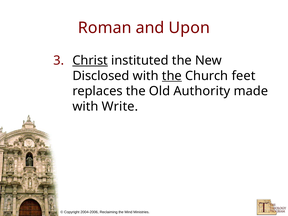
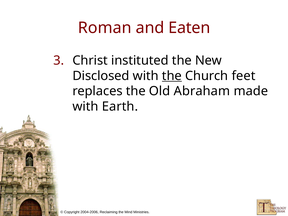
Upon: Upon -> Eaten
Christ underline: present -> none
Authority: Authority -> Abraham
Write: Write -> Earth
